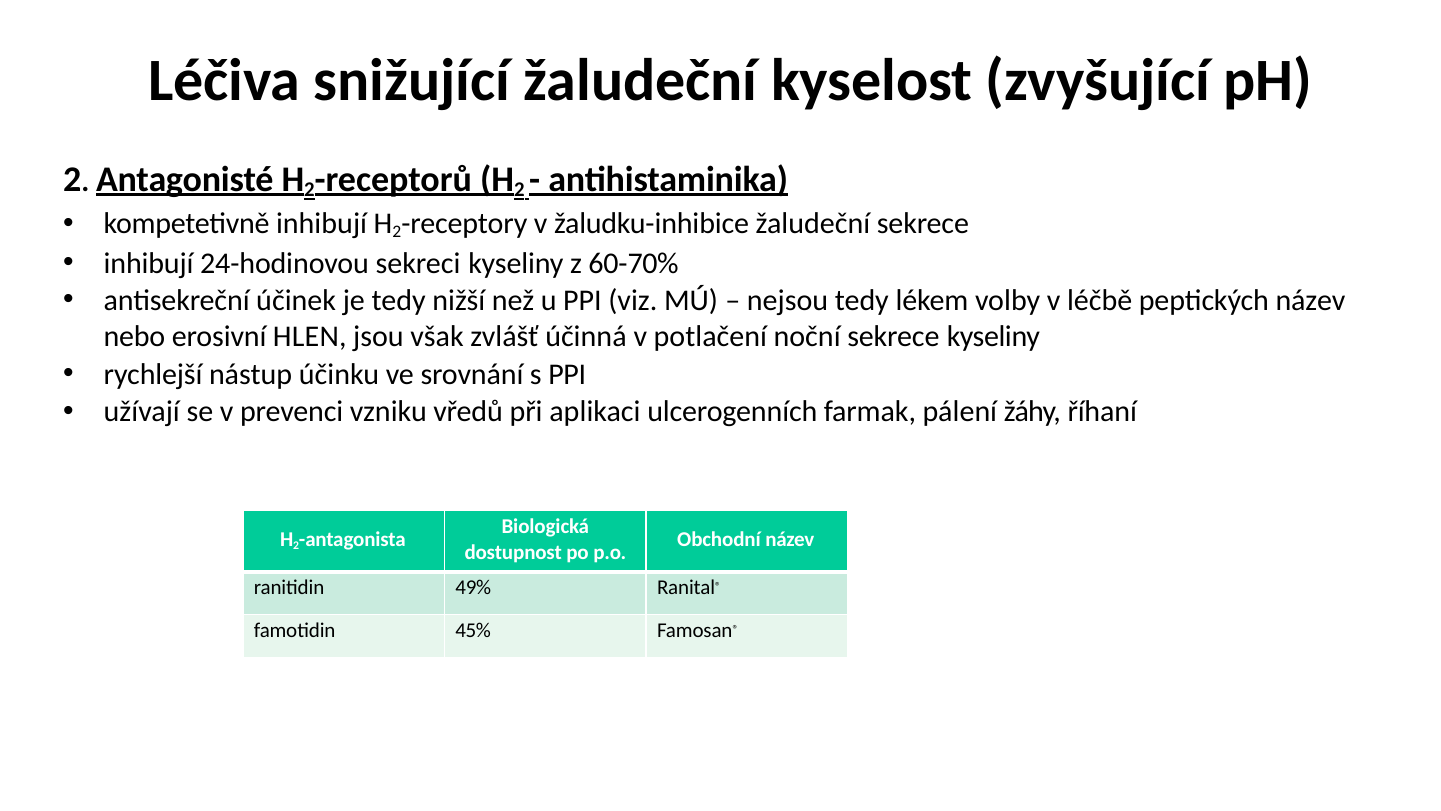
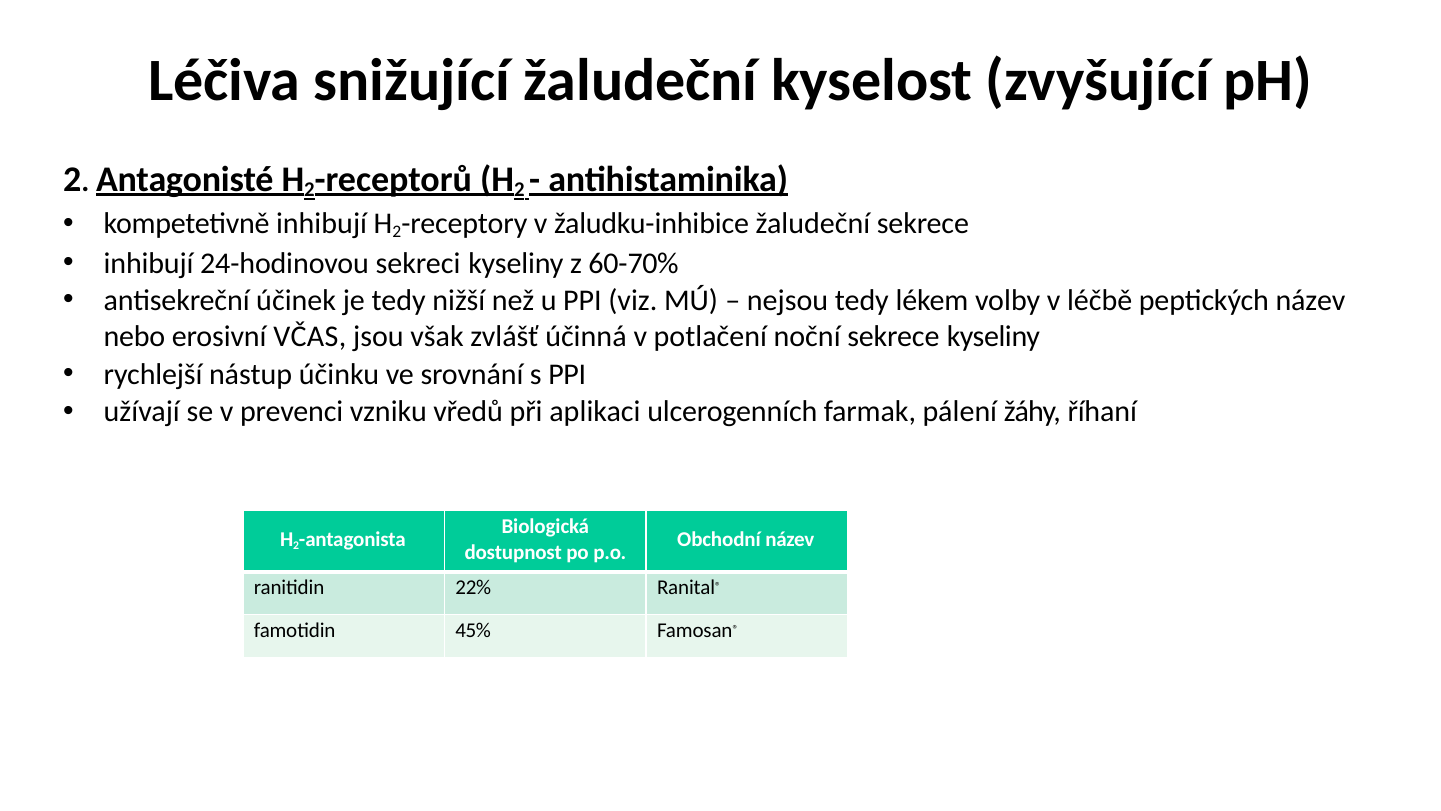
HLEN: HLEN -> VČAS
49%: 49% -> 22%
